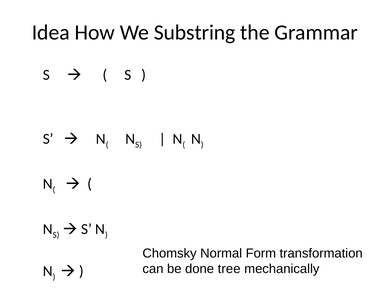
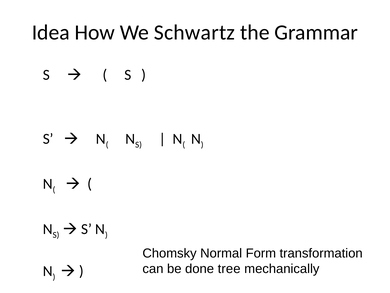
Substring: Substring -> Schwartz
